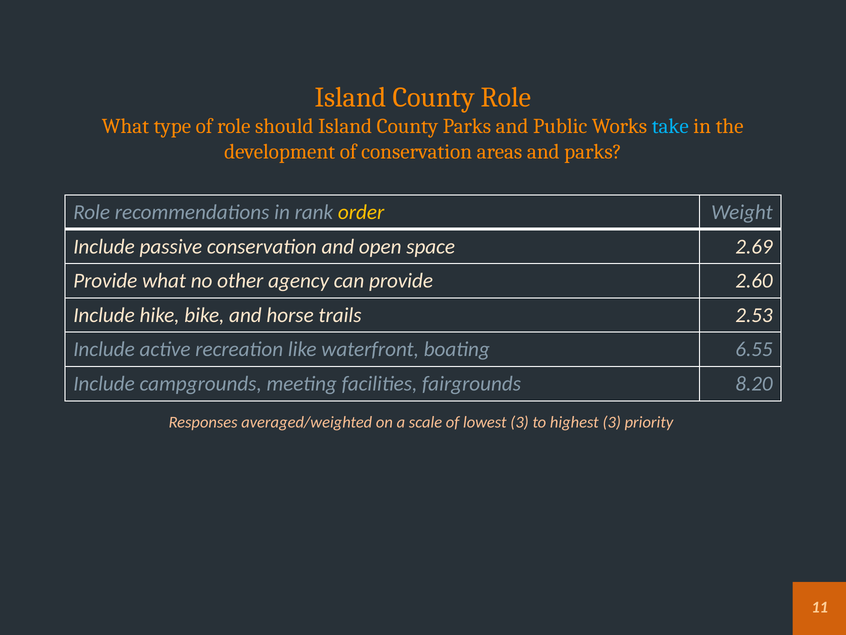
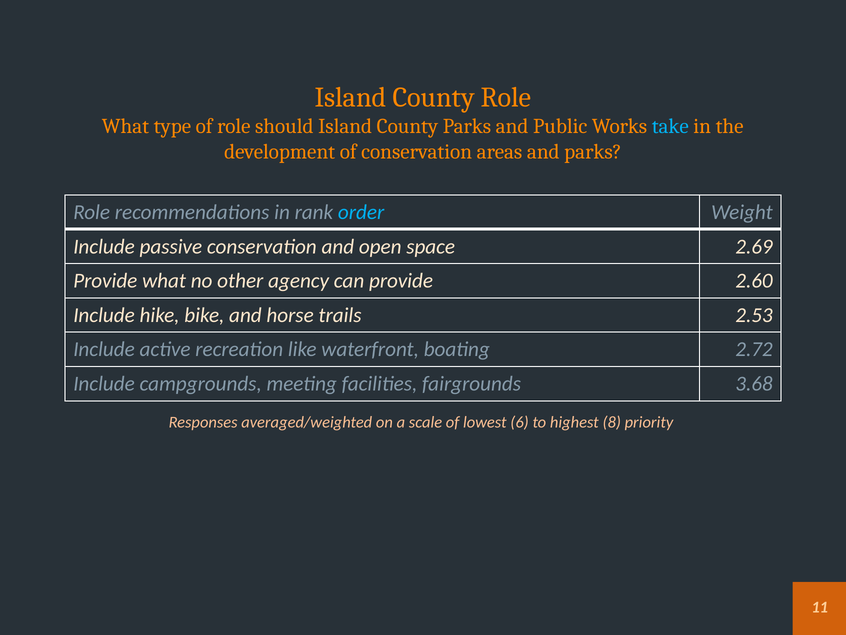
order colour: yellow -> light blue
6.55: 6.55 -> 2.72
8.20: 8.20 -> 3.68
lowest 3: 3 -> 6
highest 3: 3 -> 8
